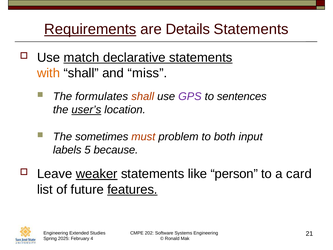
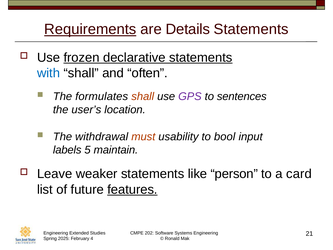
match: match -> frozen
with colour: orange -> blue
miss: miss -> often
user’s underline: present -> none
sometimes: sometimes -> withdrawal
problem: problem -> usability
both: both -> bool
because: because -> maintain
weaker underline: present -> none
